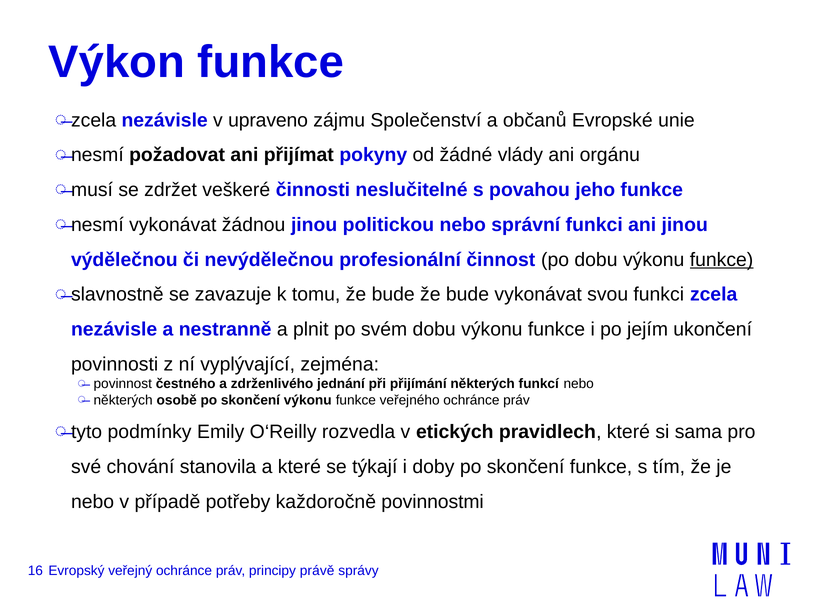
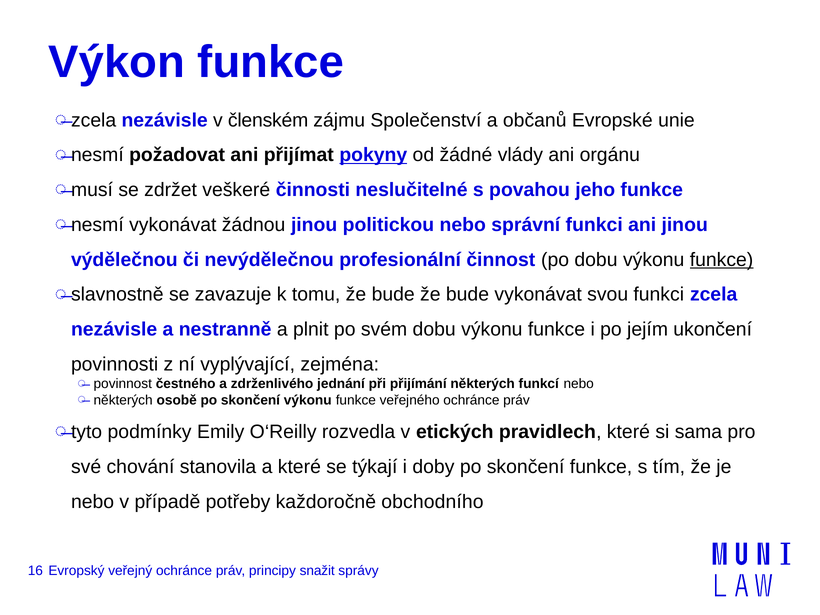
upraveno: upraveno -> členském
pokyny underline: none -> present
povinnostmi: povinnostmi -> obchodního
právě: právě -> snažit
